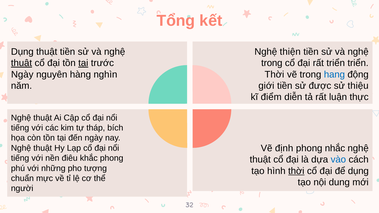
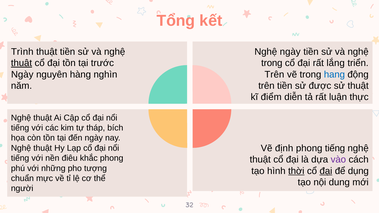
Dụng at (22, 52): Dụng -> Trình
Nghệ thiện: thiện -> ngày
tại at (83, 63) underline: present -> none
rất triển: triển -> lắng
Thời at (274, 74): Thời -> Trên
giới at (266, 86): giới -> trên
sử thiệu: thiệu -> thuật
phong nhắc: nhắc -> tiếng
vào colour: blue -> purple
đại at (326, 171) underline: none -> present
